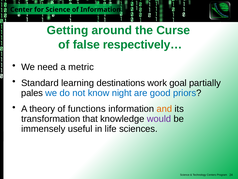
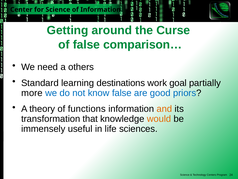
respectively…: respectively… -> comparison…
metric: metric -> others
pales: pales -> more
know night: night -> false
would colour: purple -> orange
